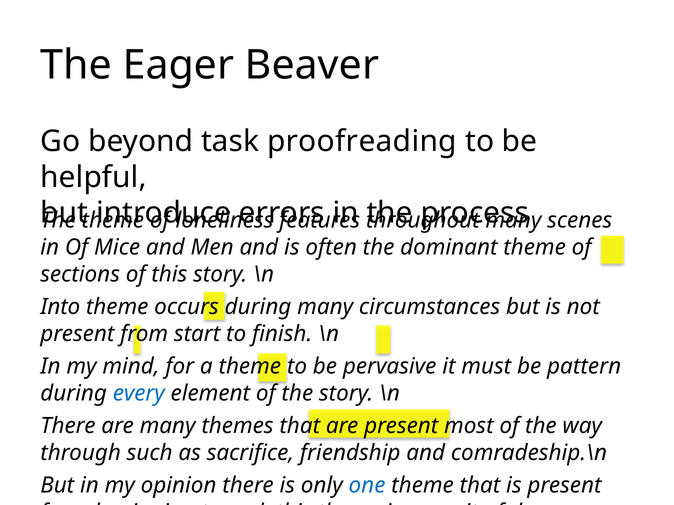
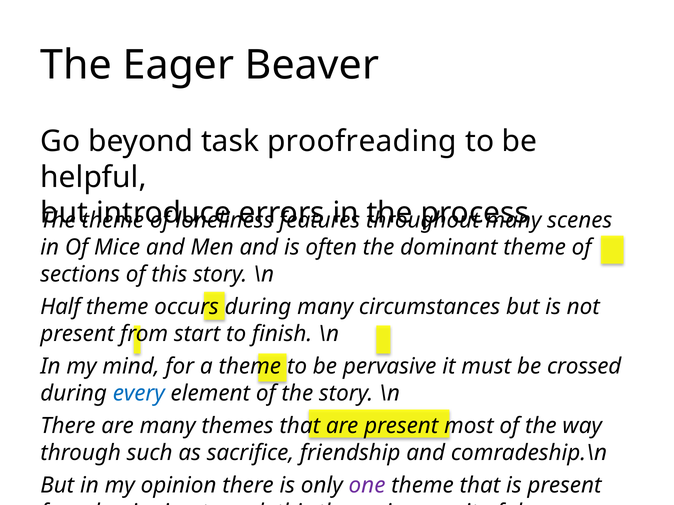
Into: Into -> Half
pattern: pattern -> crossed
one colour: blue -> purple
